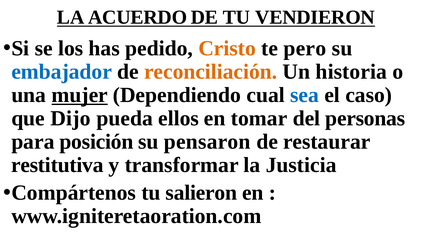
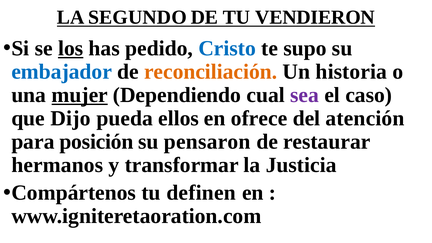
ACUERDO: ACUERDO -> SEGUNDO
los underline: none -> present
Cristo colour: orange -> blue
pero: pero -> supo
sea colour: blue -> purple
tomar: tomar -> ofrece
personas: personas -> atención
restitutiva: restitutiva -> hermanos
salieron: salieron -> definen
